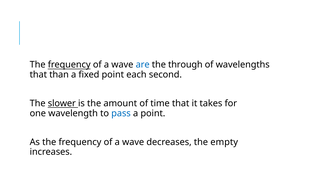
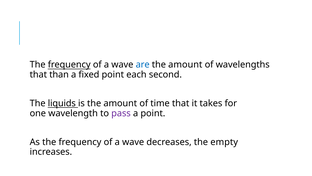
through at (185, 65): through -> amount
slower: slower -> liquids
pass colour: blue -> purple
